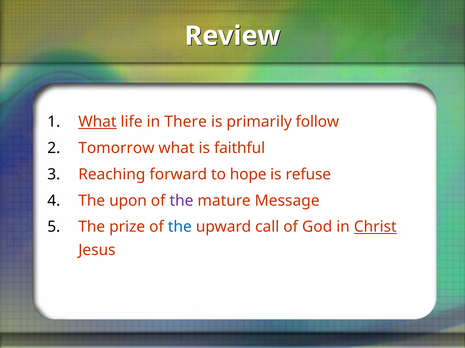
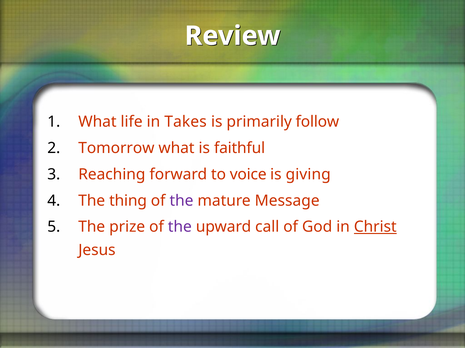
What at (97, 122) underline: present -> none
There: There -> Takes
hope: hope -> voice
refuse: refuse -> giving
upon: upon -> thing
the at (180, 227) colour: blue -> purple
